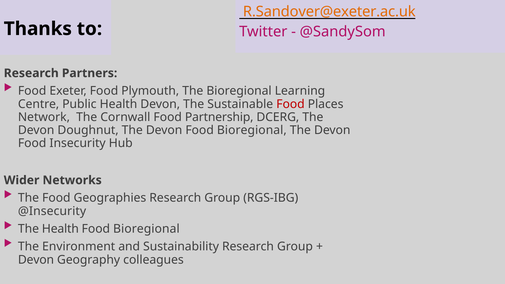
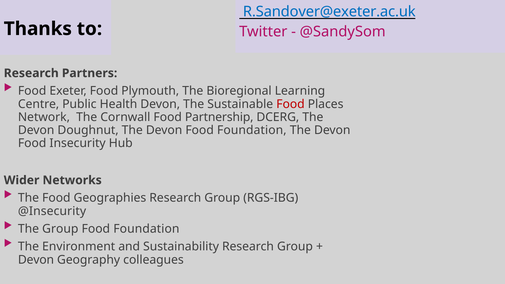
R.Sandover@exeter.ac.uk colour: orange -> blue
Devon Food Bioregional: Bioregional -> Foundation
The Health: Health -> Group
Bioregional at (146, 229): Bioregional -> Foundation
